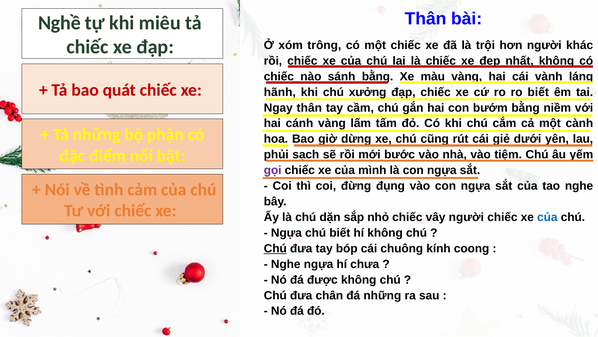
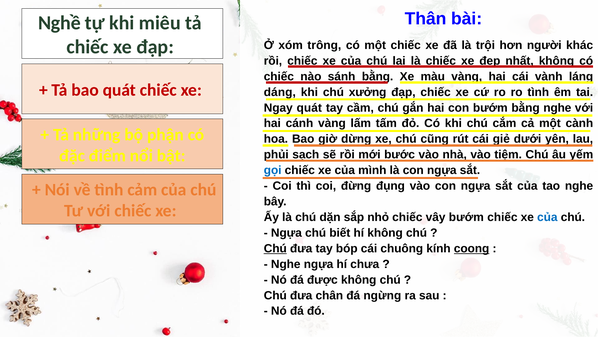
hãnh: hãnh -> dáng
ro biết: biết -> tình
Ngay thân: thân -> quát
bằng niềm: niềm -> nghe
gọi colour: purple -> blue
vây người: người -> bướm
coong underline: none -> present
đá những: những -> ngừng
